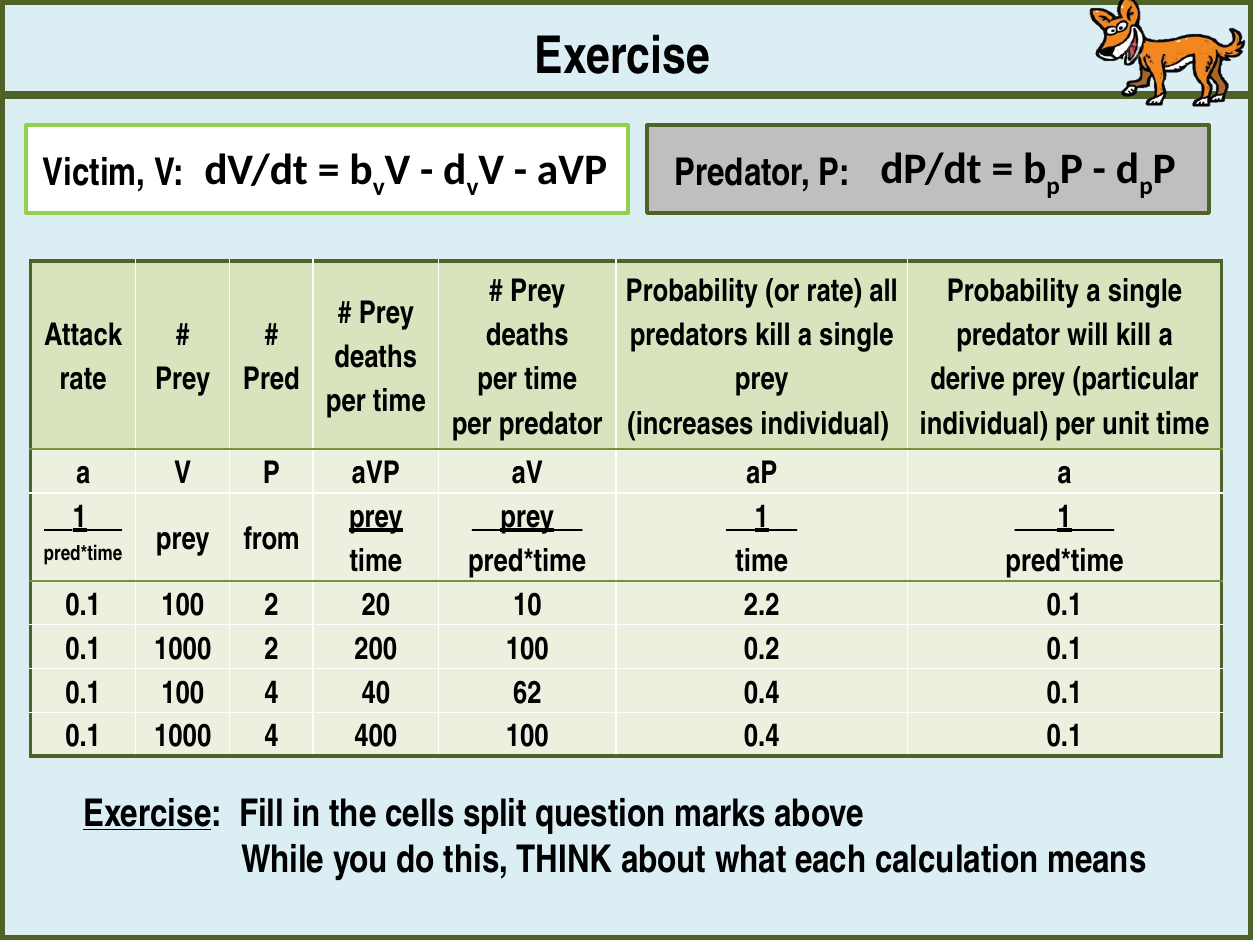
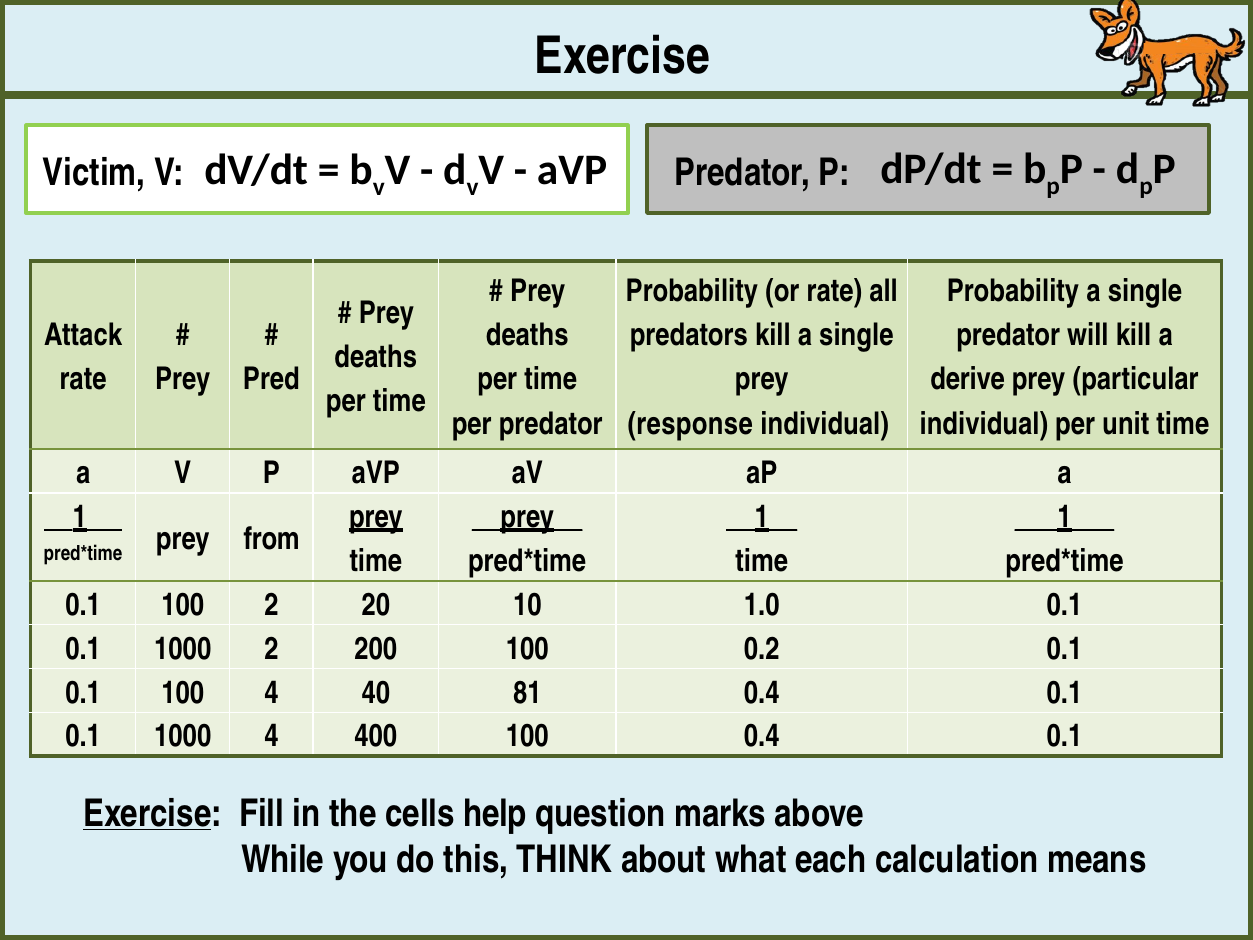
increases: increases -> response
2.2: 2.2 -> 1.0
62: 62 -> 81
split: split -> help
